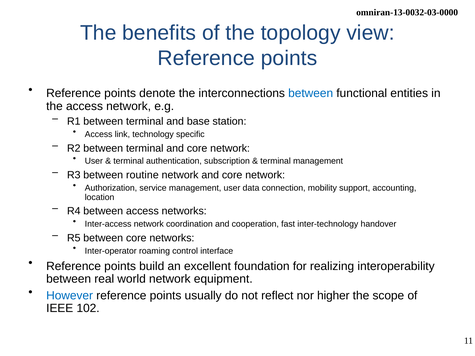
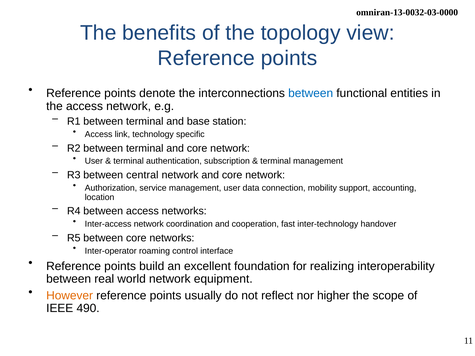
routine: routine -> central
However colour: blue -> orange
102: 102 -> 490
